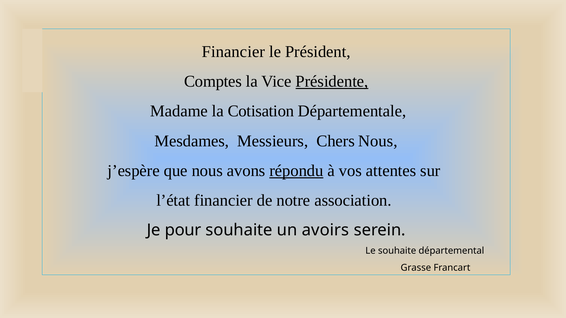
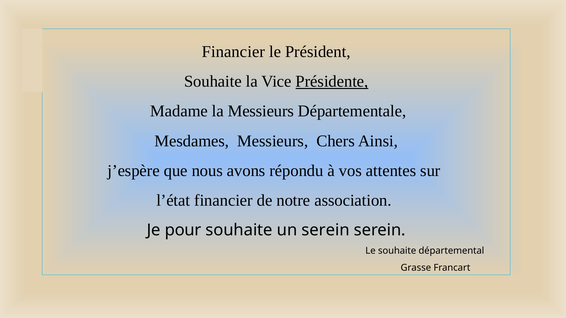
Comptes at (213, 82): Comptes -> Souhaite
la Cotisation: Cotisation -> Messieurs
Chers Nous: Nous -> Ainsi
répondu underline: present -> none
un avoirs: avoirs -> serein
